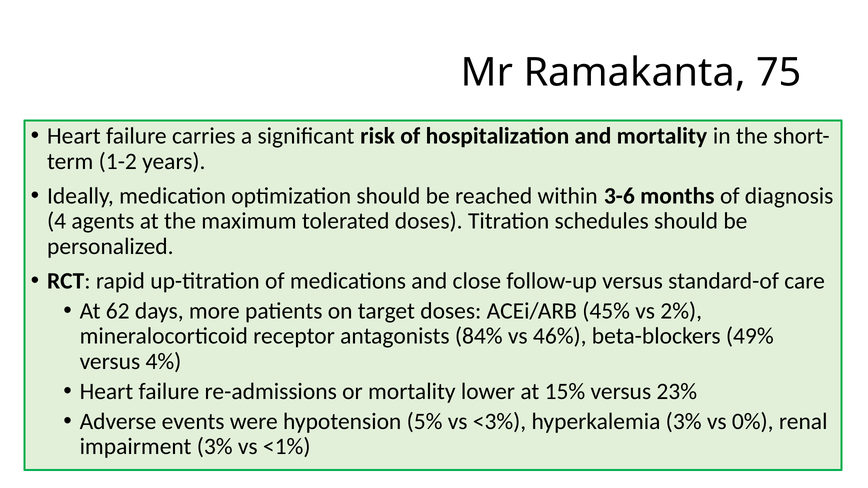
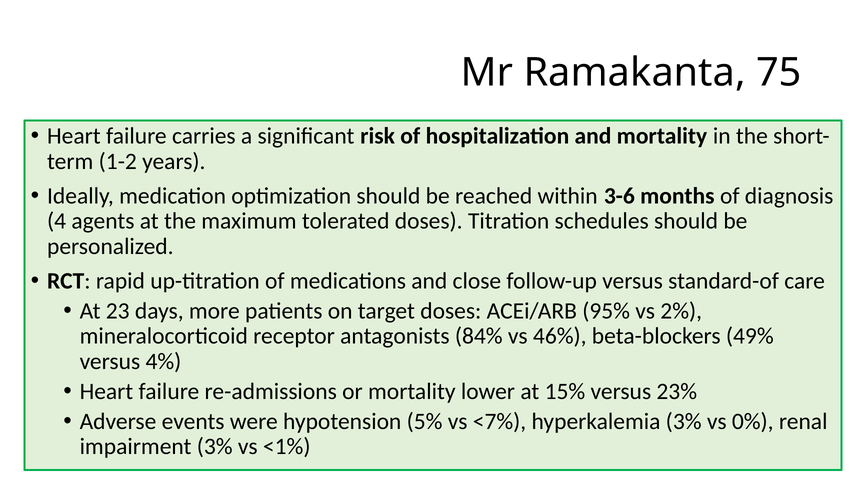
62: 62 -> 23
45%: 45% -> 95%
<3%: <3% -> <7%
